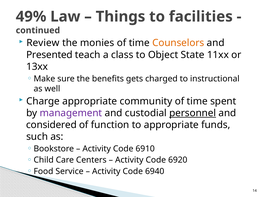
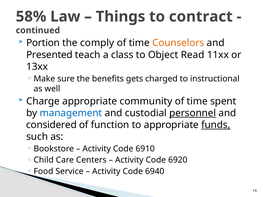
49%: 49% -> 58%
facilities: facilities -> contract
Review: Review -> Portion
monies: monies -> comply
State: State -> Read
management colour: purple -> blue
funds underline: none -> present
